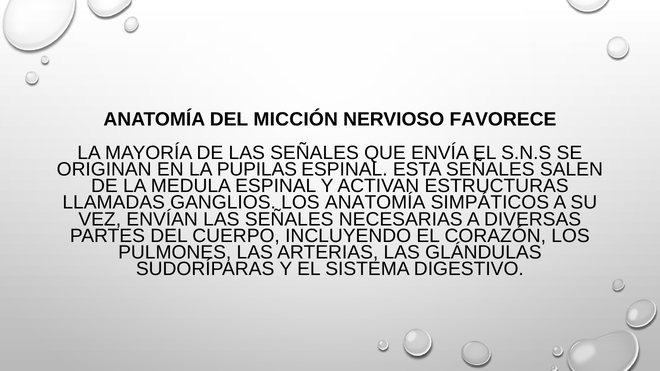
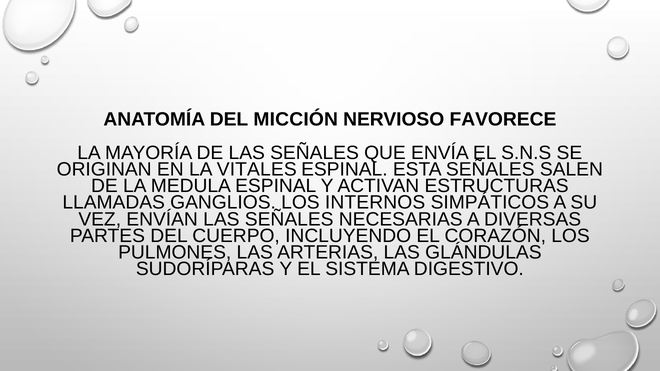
PUPILAS: PUPILAS -> VITALES
LOS ANATOMÍA: ANATOMÍA -> INTERNOS
